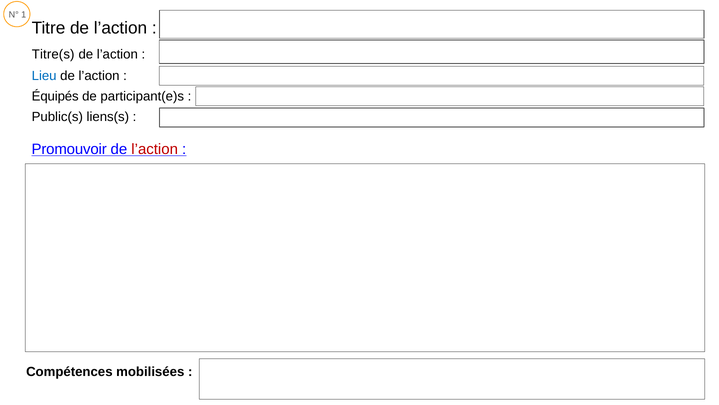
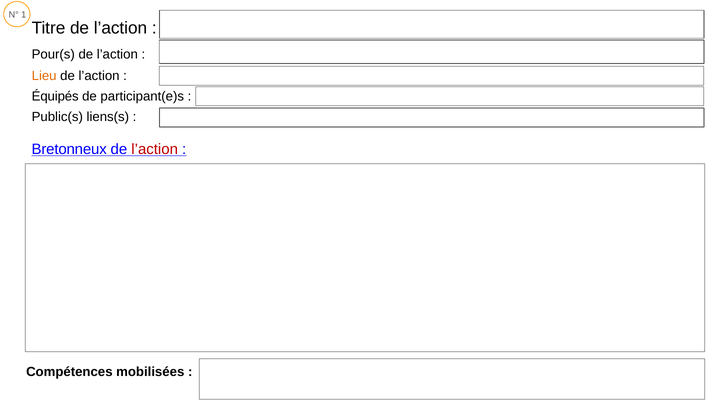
Titre(s: Titre(s -> Pour(s
Lieu colour: blue -> orange
Promouvoir: Promouvoir -> Bretonneux
